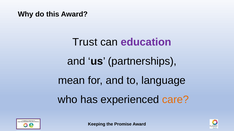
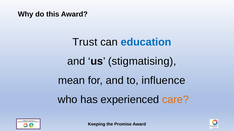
education colour: purple -> blue
partnerships: partnerships -> stigmatising
language: language -> influence
